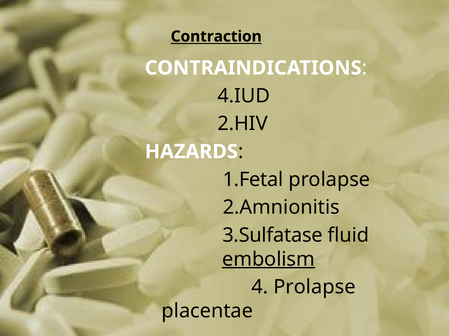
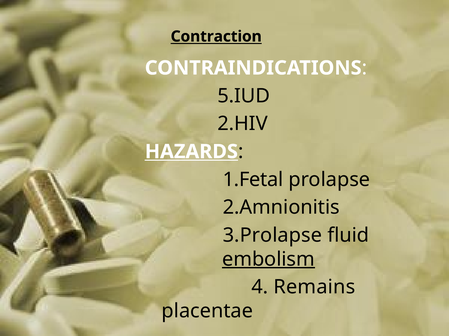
4.IUD: 4.IUD -> 5.IUD
HAZARDS underline: none -> present
3.Sulfatase: 3.Sulfatase -> 3.Prolapse
4 Prolapse: Prolapse -> Remains
